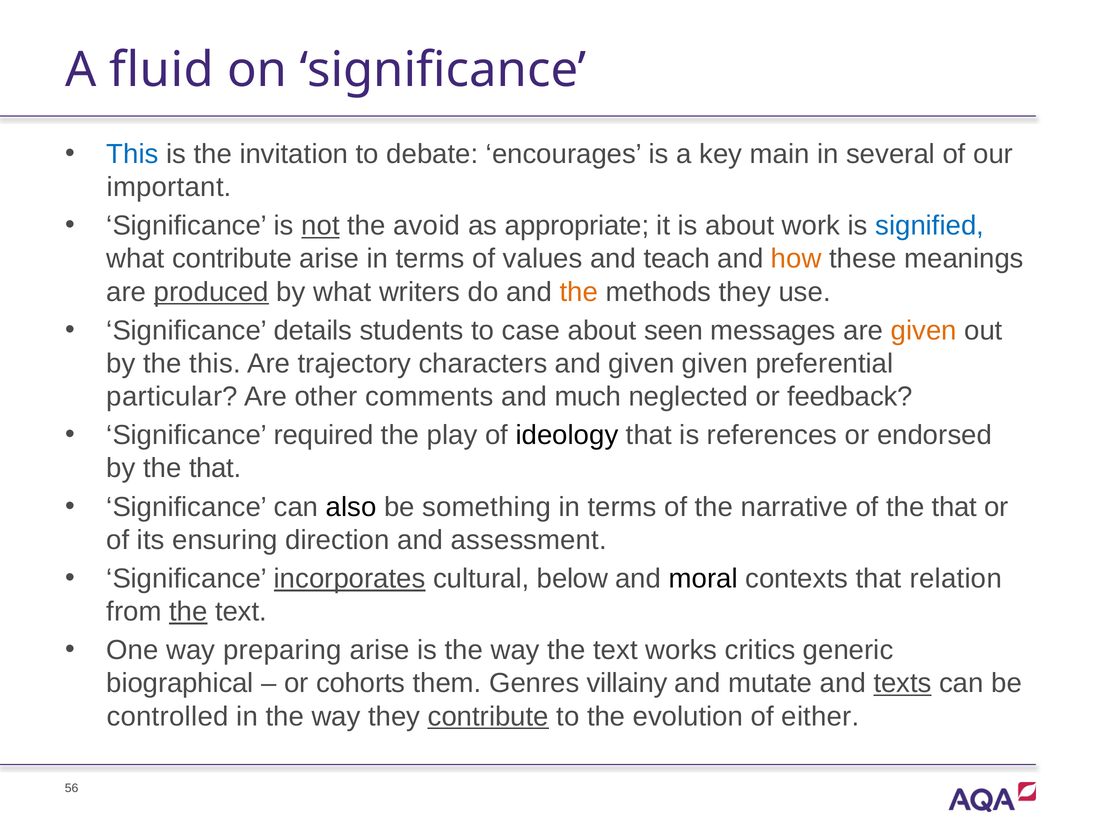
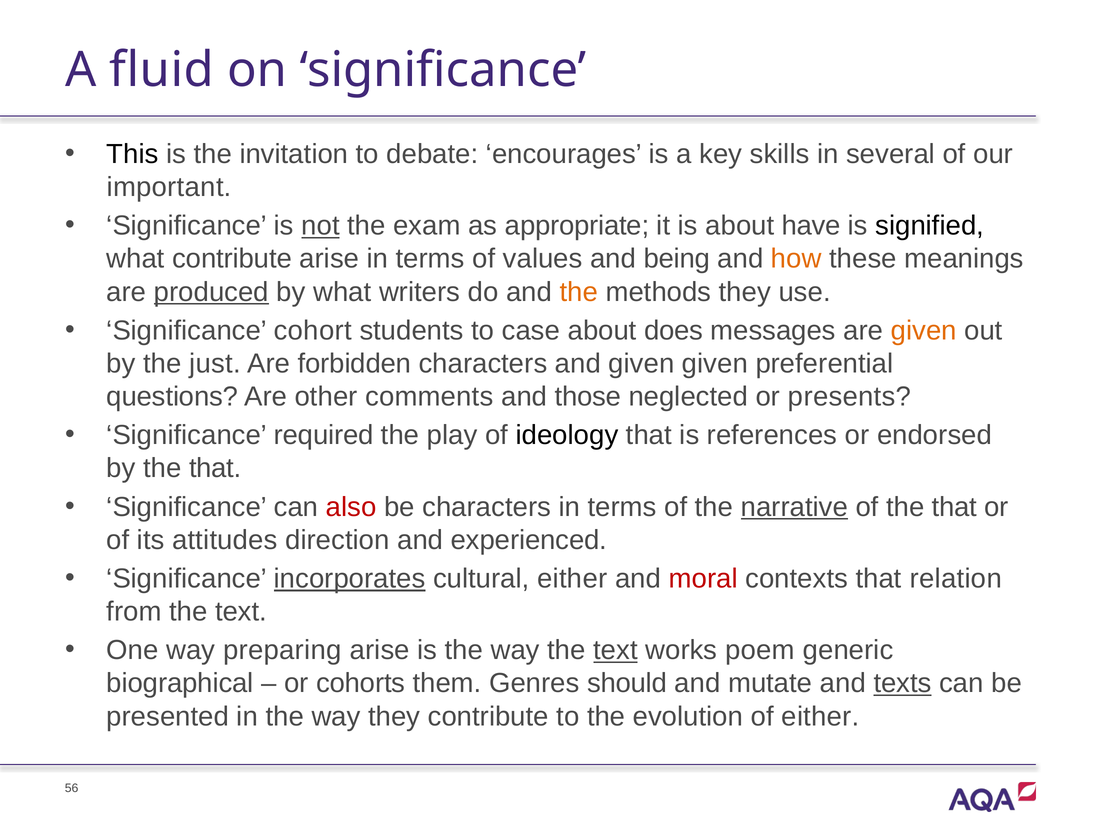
This at (132, 154) colour: blue -> black
main: main -> skills
avoid: avoid -> exam
work: work -> have
signified colour: blue -> black
teach: teach -> being
details: details -> cohort
seen: seen -> does
the this: this -> just
trajectory: trajectory -> forbidden
particular: particular -> questions
much: much -> those
feedback: feedback -> presents
also colour: black -> red
be something: something -> characters
narrative underline: none -> present
ensuring: ensuring -> attitudes
assessment: assessment -> experienced
cultural below: below -> either
moral colour: black -> red
the at (188, 612) underline: present -> none
text at (615, 650) underline: none -> present
critics: critics -> poem
villainy: villainy -> should
controlled: controlled -> presented
contribute at (488, 717) underline: present -> none
